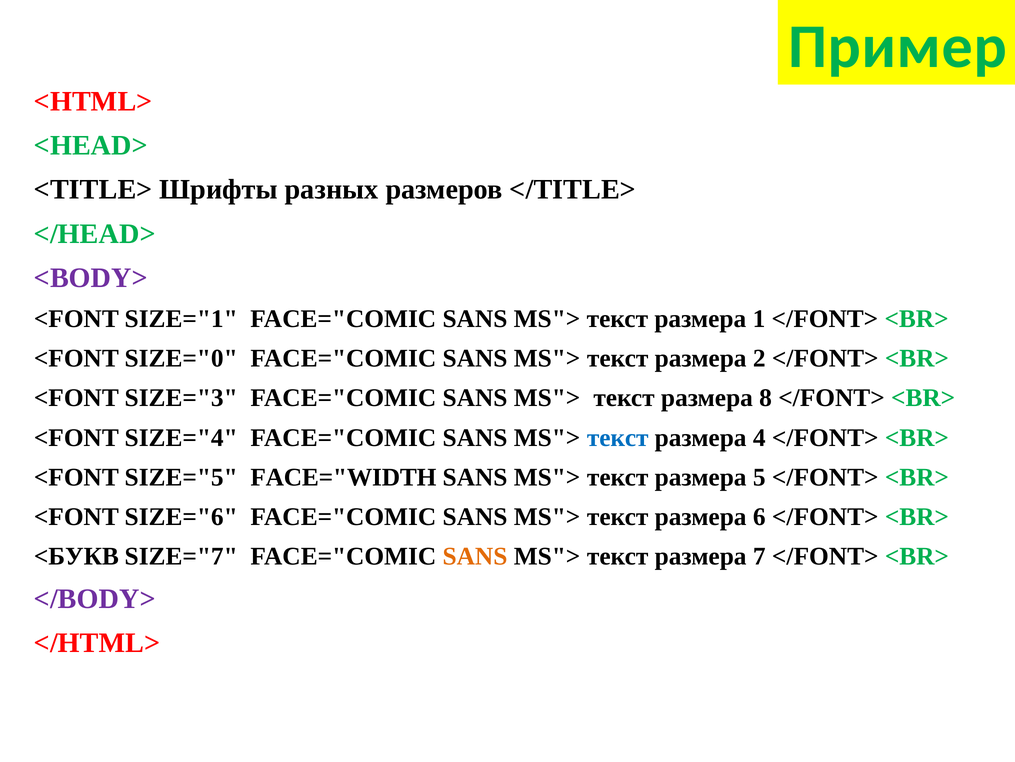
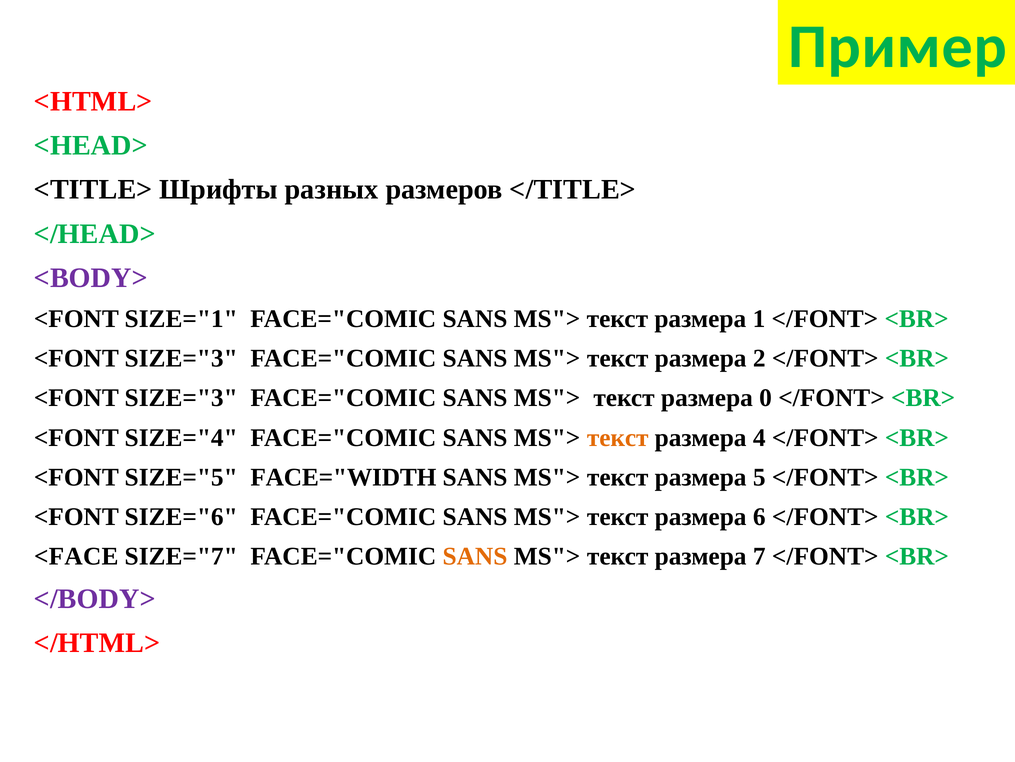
SIZE="0 at (181, 358): SIZE="0 -> SIZE="3
8: 8 -> 0
текст at (618, 437) colour: blue -> orange
<БУКВ: <БУКВ -> <FACE
